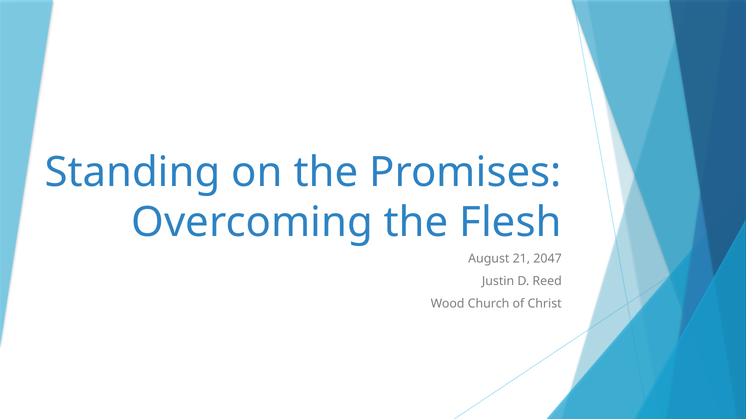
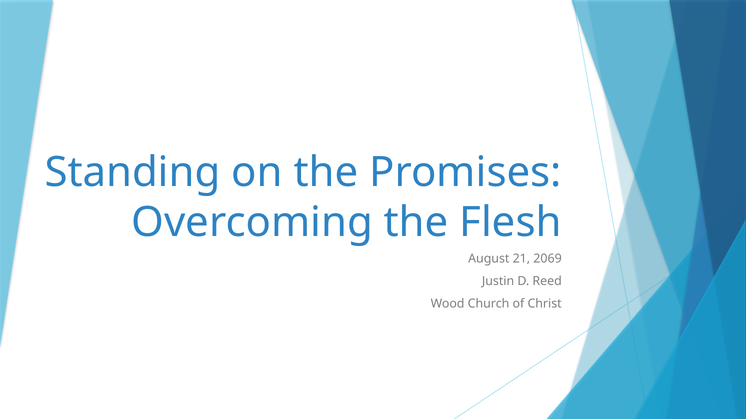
2047: 2047 -> 2069
